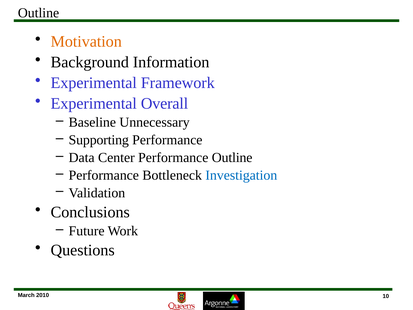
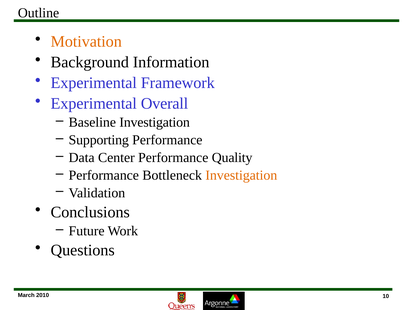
Baseline Unnecessary: Unnecessary -> Investigation
Performance Outline: Outline -> Quality
Investigation at (241, 175) colour: blue -> orange
